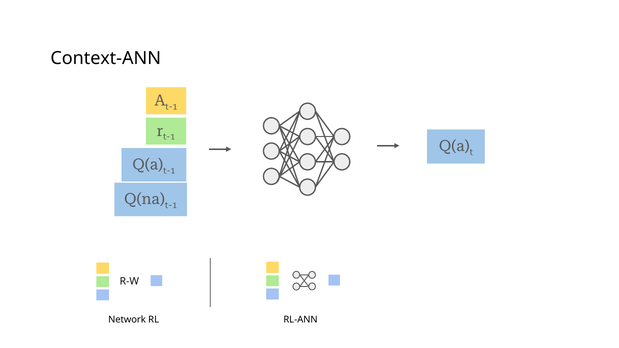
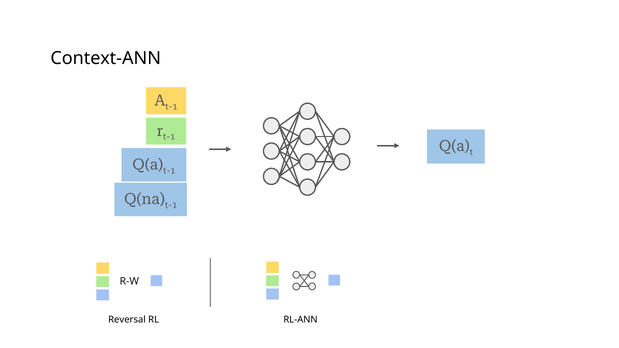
Network: Network -> Reversal
